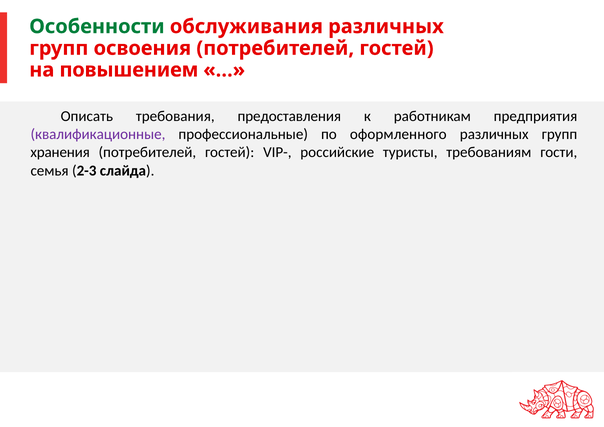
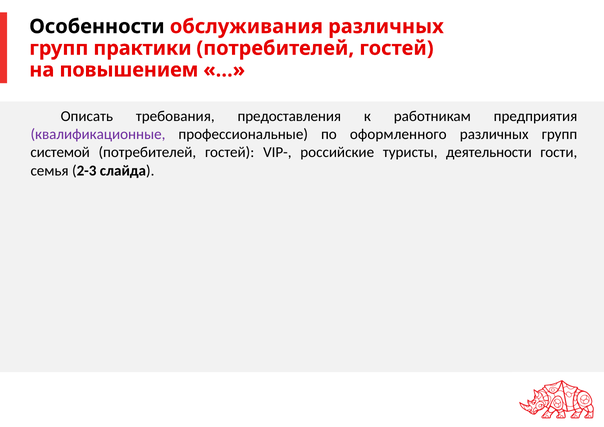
Особенности colour: green -> black
освоения: освоения -> практики
хранения: хранения -> системой
требованиям: требованиям -> деятельности
